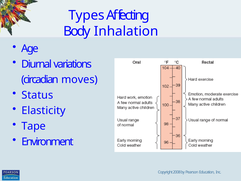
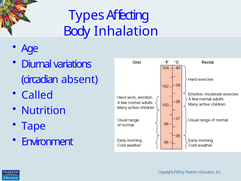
moves: moves -> absent
Status: Status -> Called
Elasticity: Elasticity -> Nutrition
